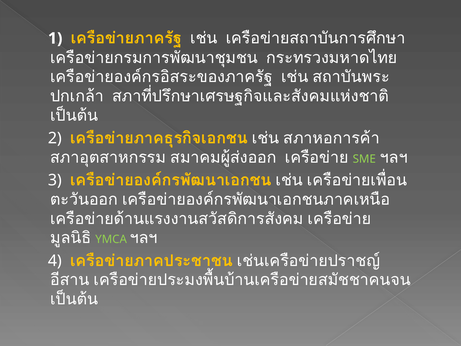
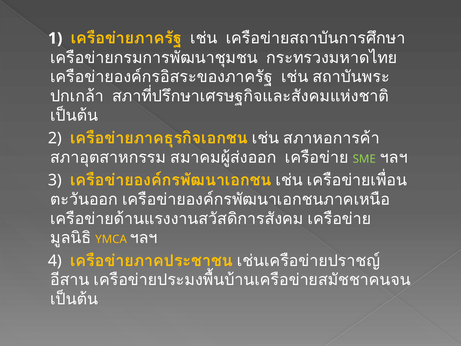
YMCA colour: light green -> yellow
